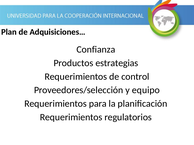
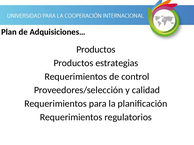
Confianza at (96, 50): Confianza -> Productos
equipo: equipo -> calidad
